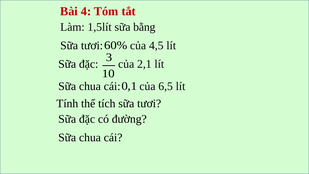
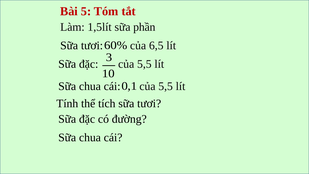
4: 4 -> 5
bằng: bằng -> phần
4,5: 4,5 -> 6,5
của 2,1: 2,1 -> 5,5
6,5 at (166, 86): 6,5 -> 5,5
